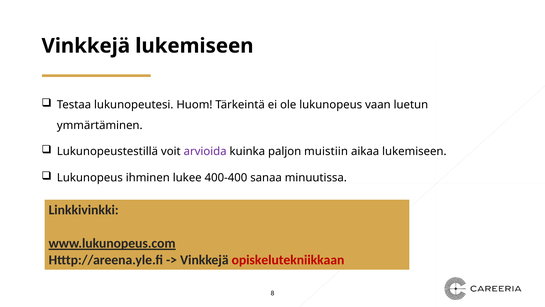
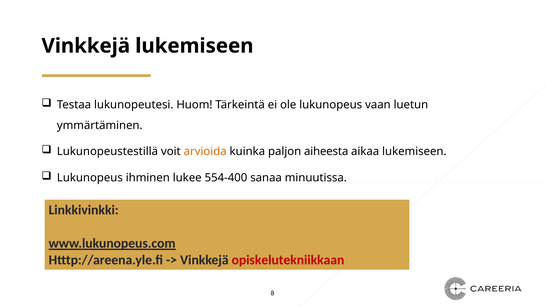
arvioida colour: purple -> orange
muistiin: muistiin -> aiheesta
400-400: 400-400 -> 554-400
